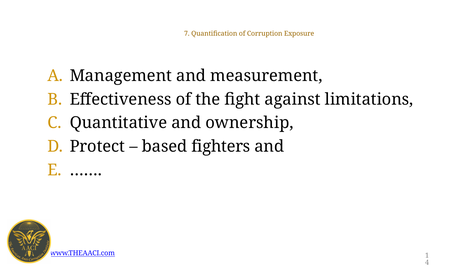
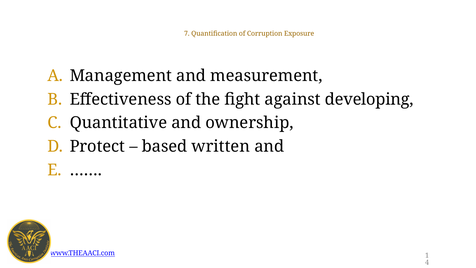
limitations: limitations -> developing
fighters: fighters -> written
